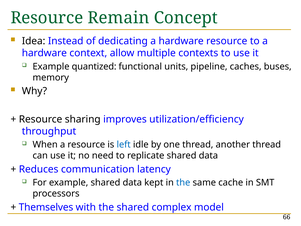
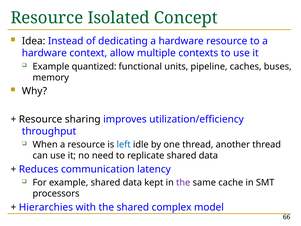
Remain: Remain -> Isolated
the at (183, 182) colour: blue -> purple
Themselves: Themselves -> Hierarchies
